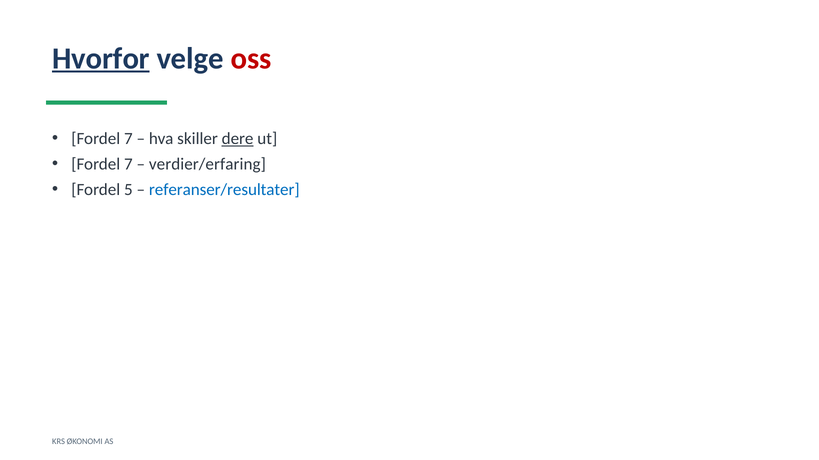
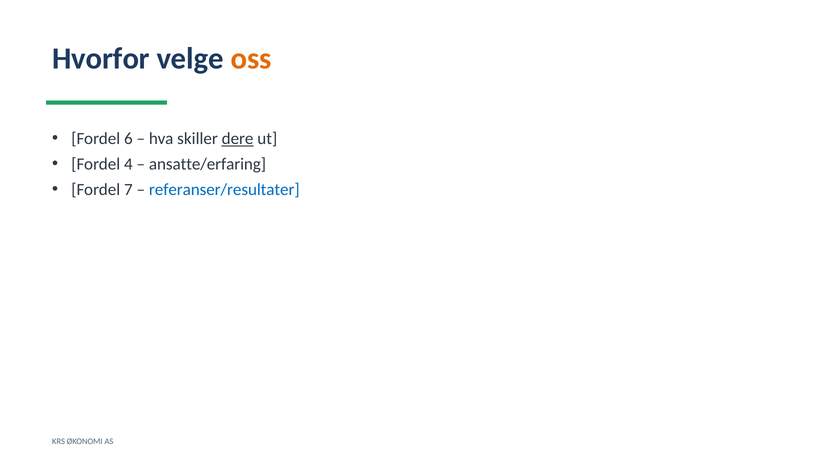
Hvorfor underline: present -> none
oss colour: red -> orange
7 at (128, 139): 7 -> 6
7 at (128, 164): 7 -> 4
verdier/erfaring: verdier/erfaring -> ansatte/erfaring
5: 5 -> 7
